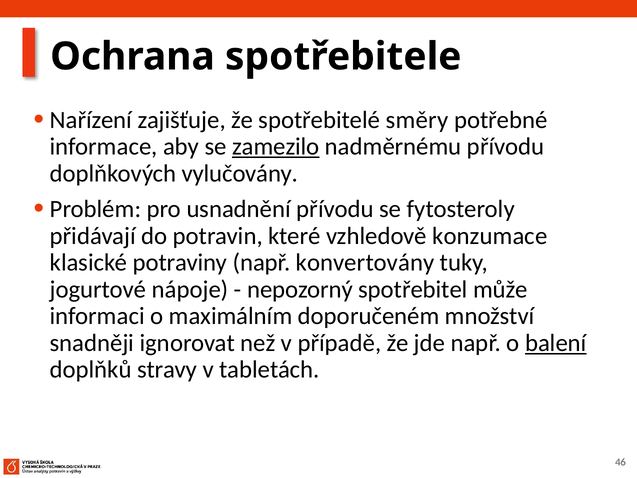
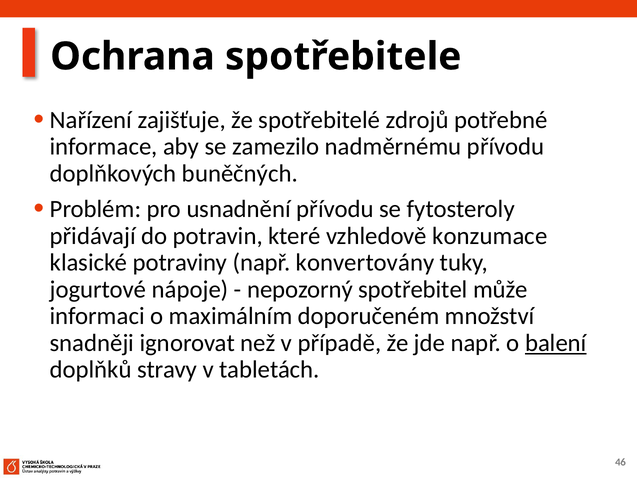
směry: směry -> zdrojů
zamezilo underline: present -> none
vylučovány: vylučovány -> buněčných
